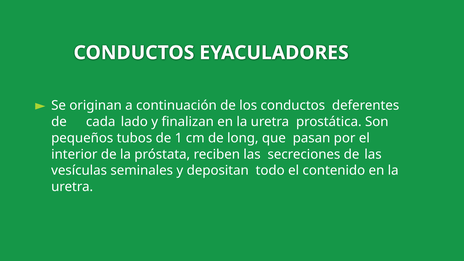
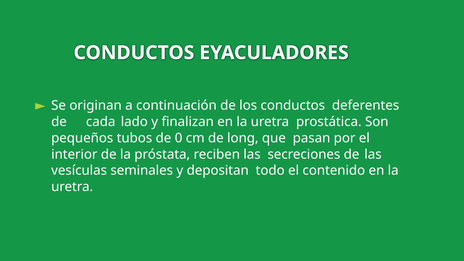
1: 1 -> 0
